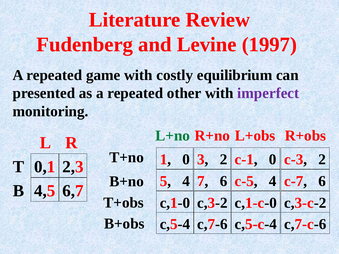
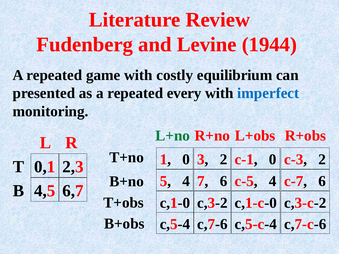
1997: 1997 -> 1944
other: other -> every
imperfect colour: purple -> blue
